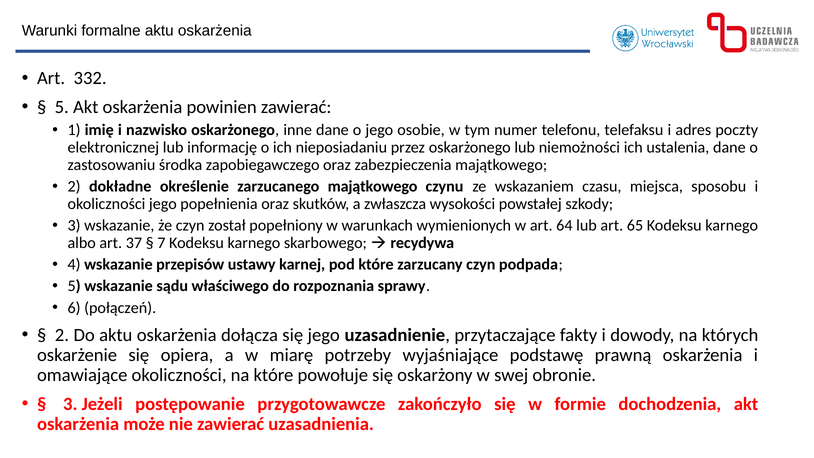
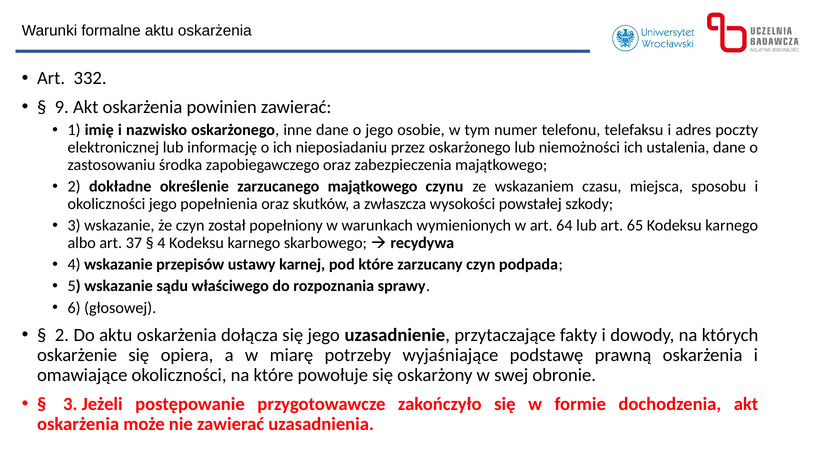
5 at (62, 107): 5 -> 9
7 at (161, 243): 7 -> 4
połączeń: połączeń -> głosowej
